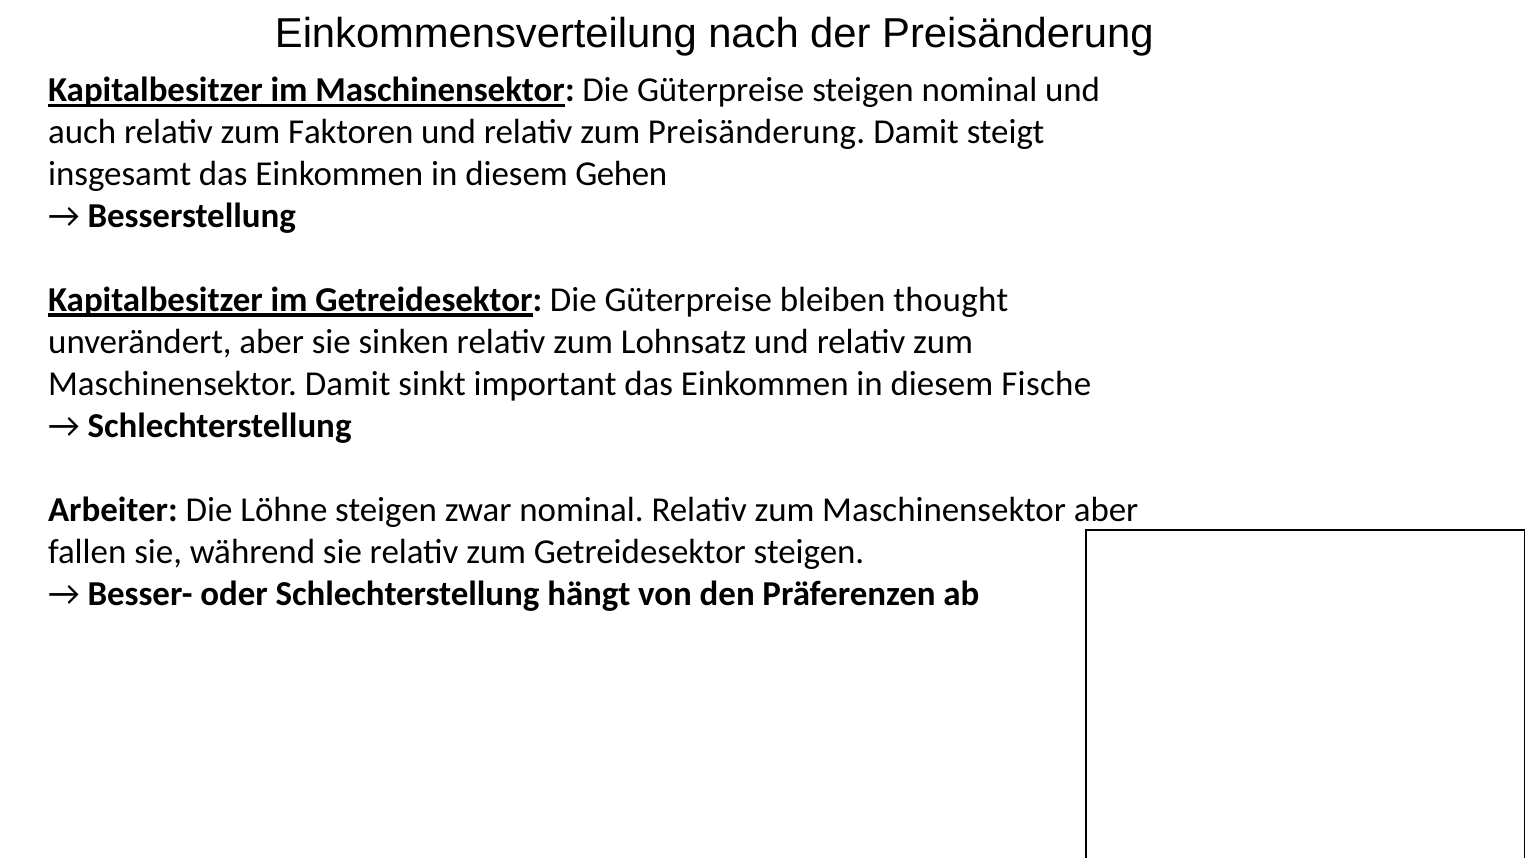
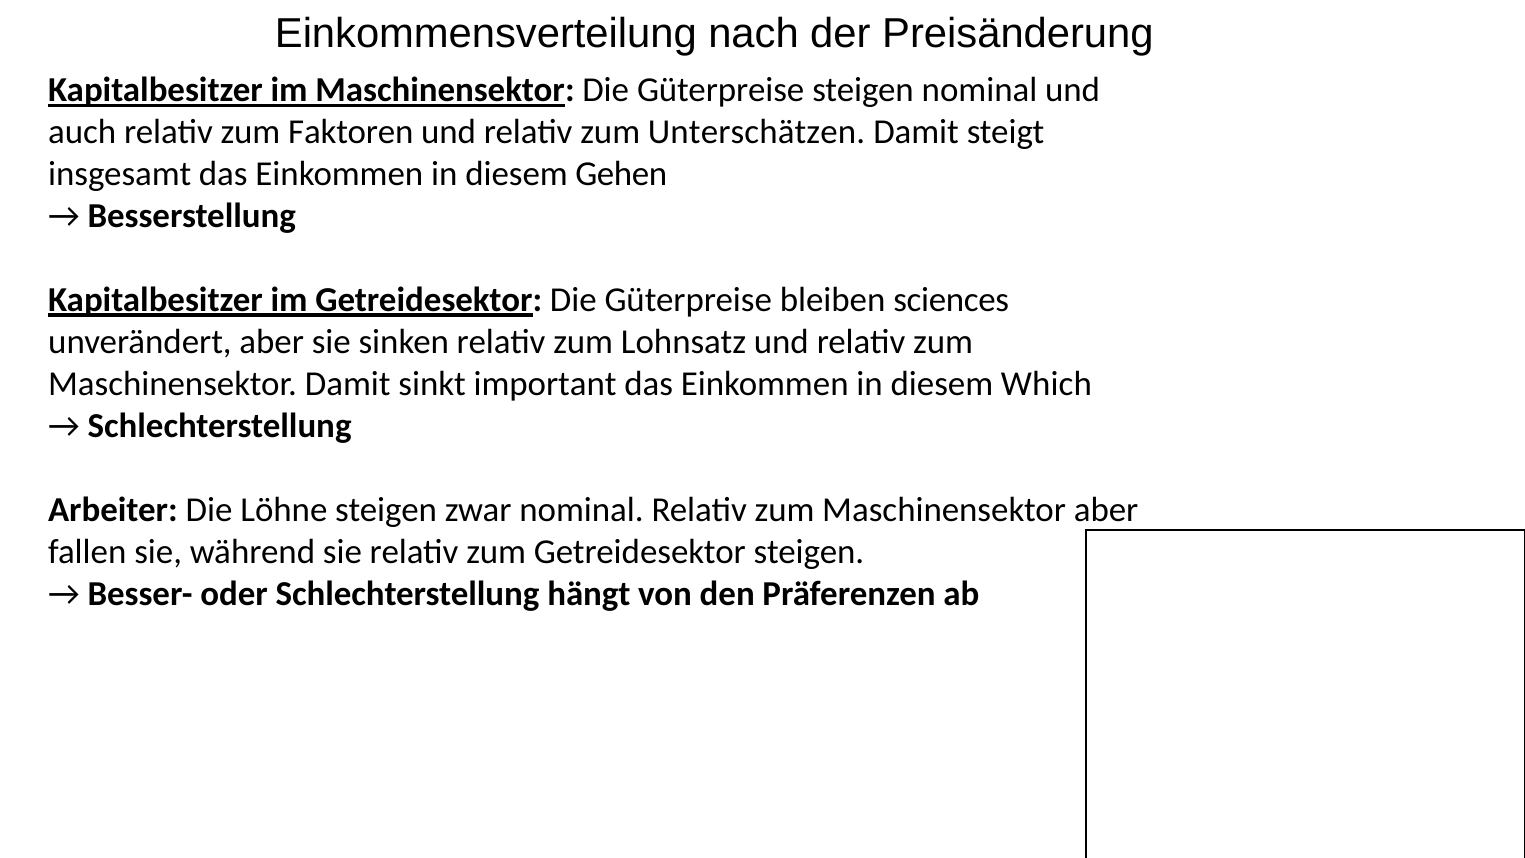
zum Preisänderung: Preisänderung -> Unterschätzen
thought: thought -> sciences
Fische: Fische -> Which
